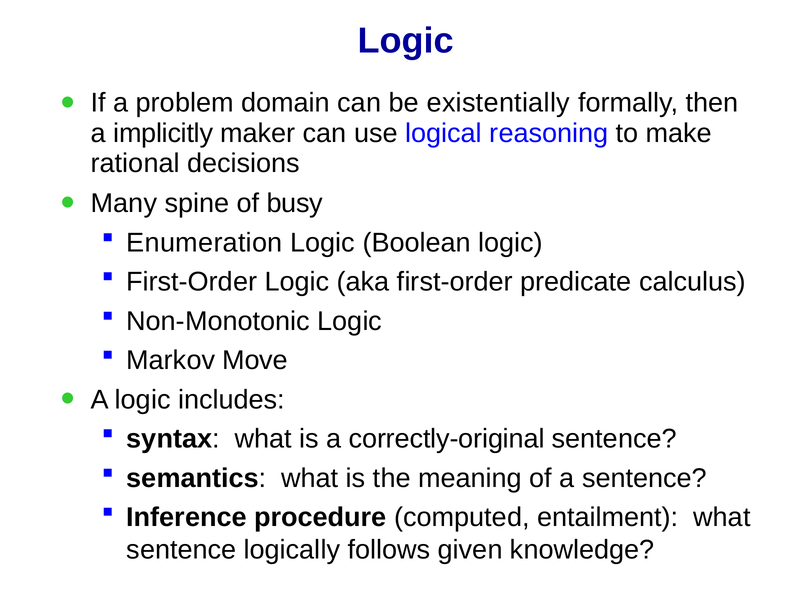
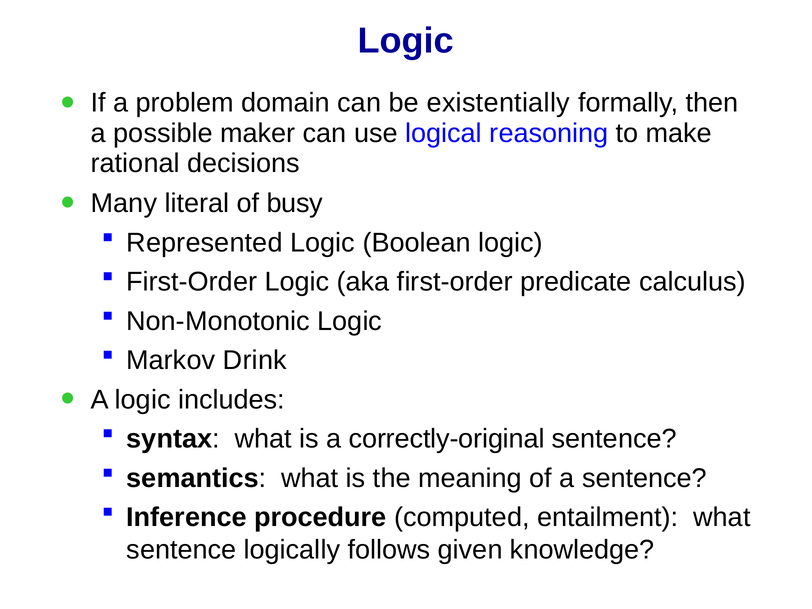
implicitly: implicitly -> possible
spine: spine -> literal
Enumeration: Enumeration -> Represented
Move: Move -> Drink
